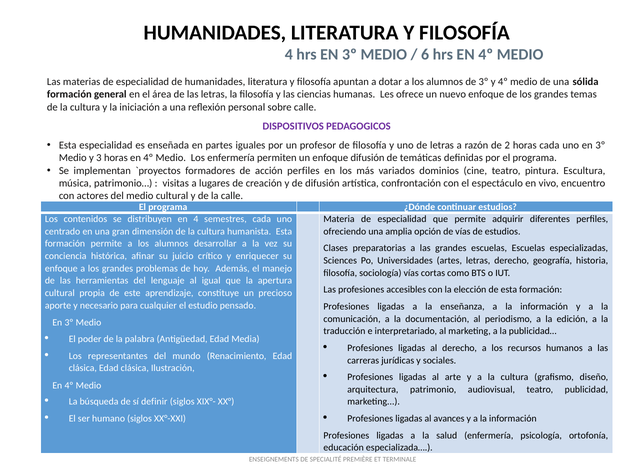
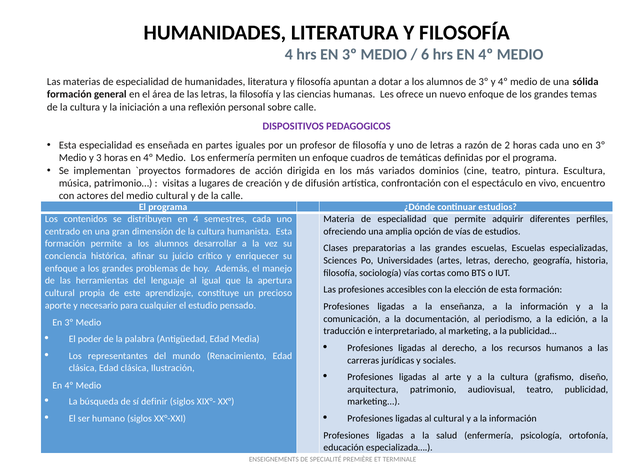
enfoque difusión: difusión -> cuadros
acción perfiles: perfiles -> dirigida
al avances: avances -> cultural
